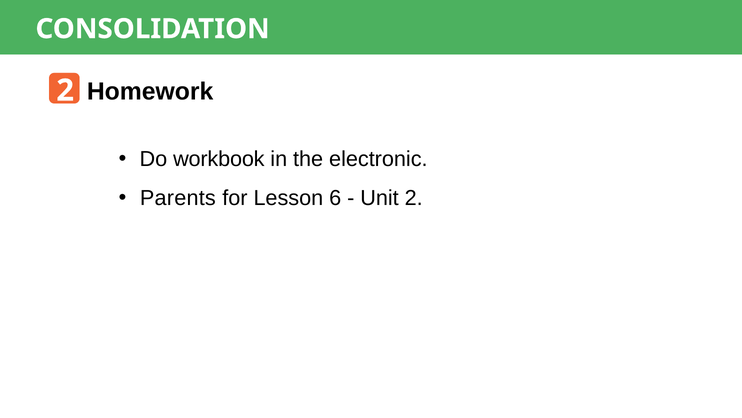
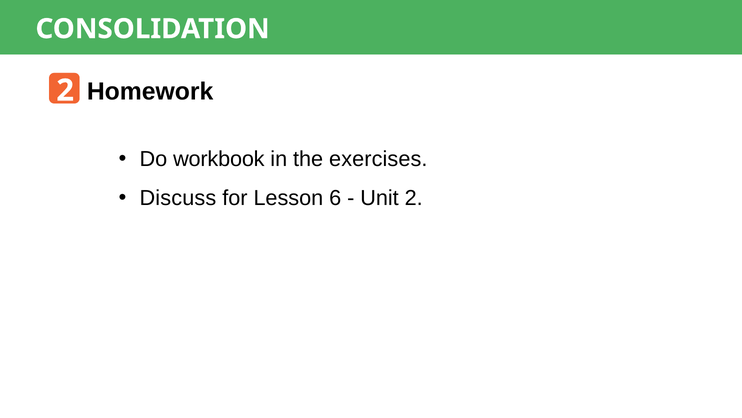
electronic: electronic -> exercises
Parents: Parents -> Discuss
